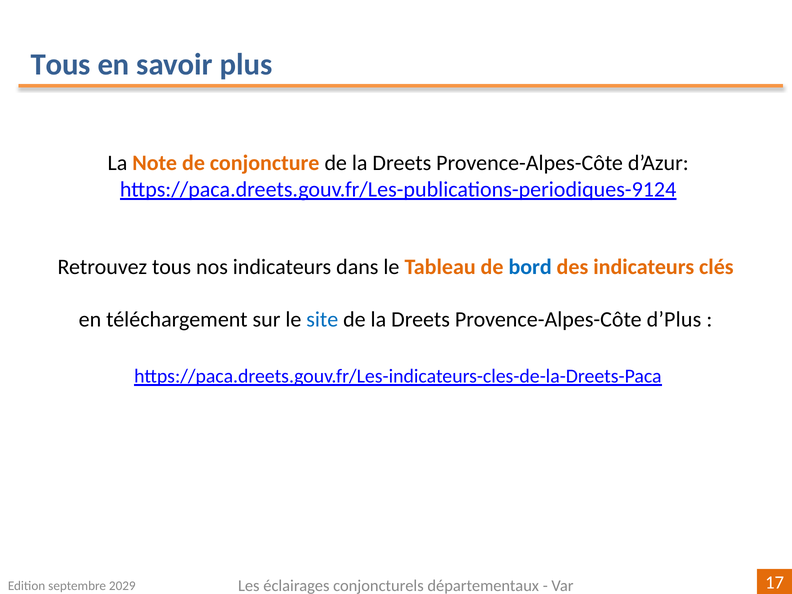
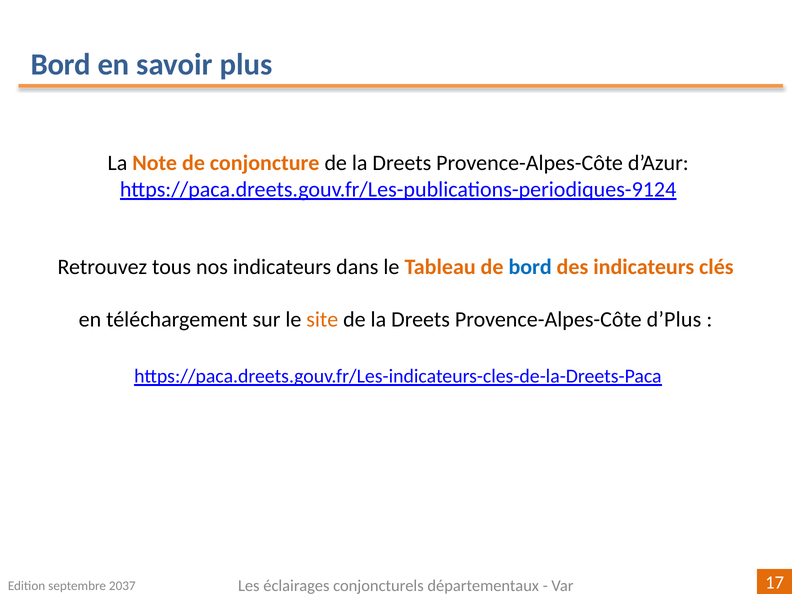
Tous at (61, 65): Tous -> Bord
site colour: blue -> orange
2029: 2029 -> 2037
